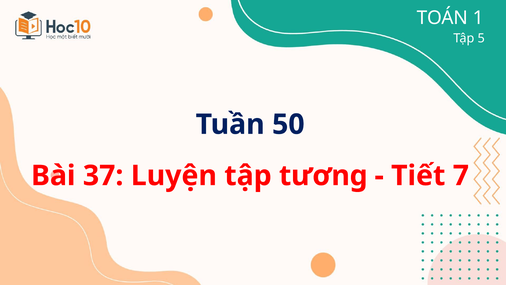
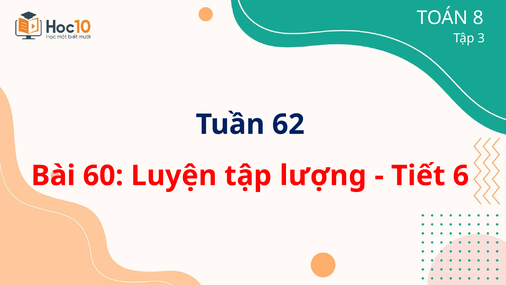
1: 1 -> 8
5: 5 -> 3
50: 50 -> 62
37: 37 -> 60
tương: tương -> lượng
7: 7 -> 6
